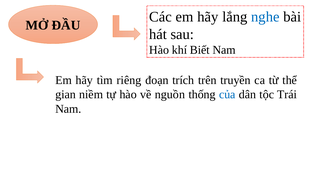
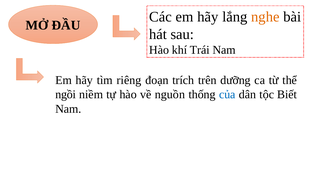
nghe colour: blue -> orange
Biết: Biết -> Trái
truyền: truyền -> dưỡng
gian: gian -> ngồi
Trái: Trái -> Biết
